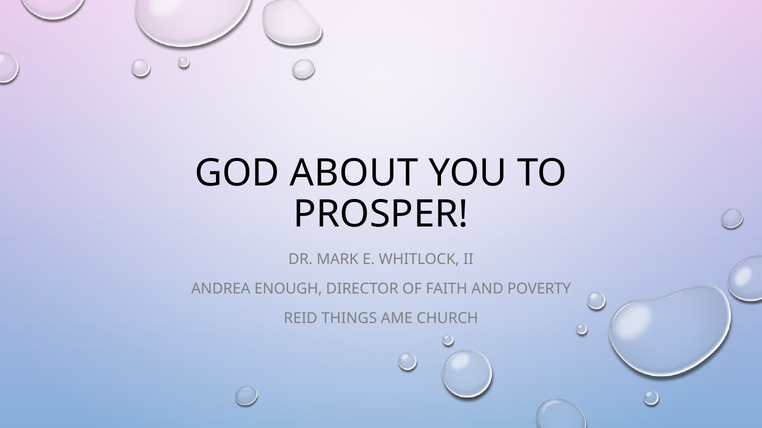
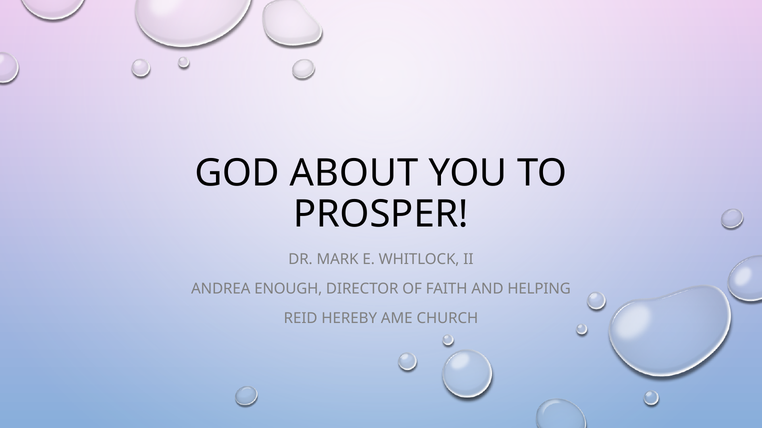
POVERTY: POVERTY -> HELPING
THINGS: THINGS -> HEREBY
